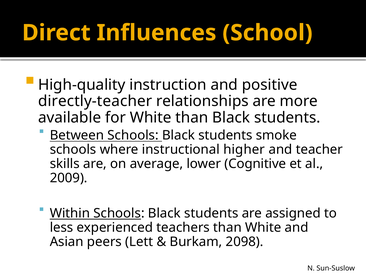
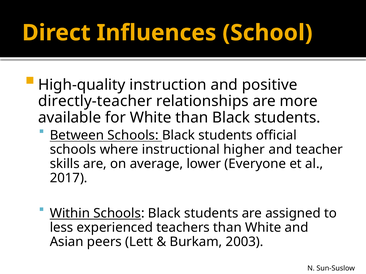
smoke: smoke -> official
Cognitive: Cognitive -> Everyone
2009: 2009 -> 2017
2098: 2098 -> 2003
